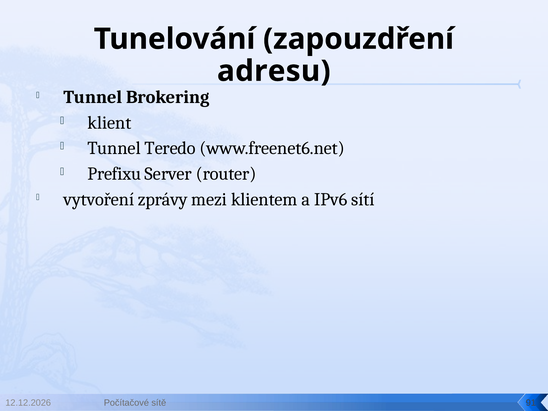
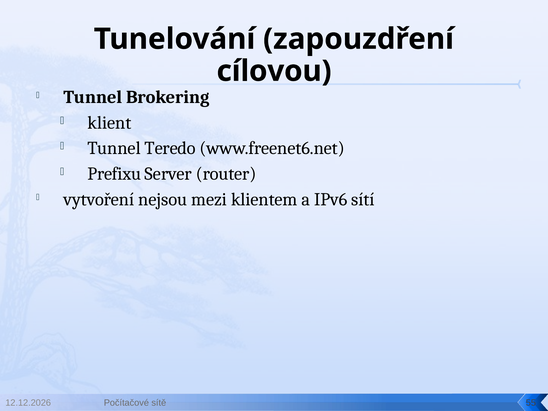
adresu: adresu -> cílovou
zprávy: zprávy -> nejsou
91: 91 -> 55
